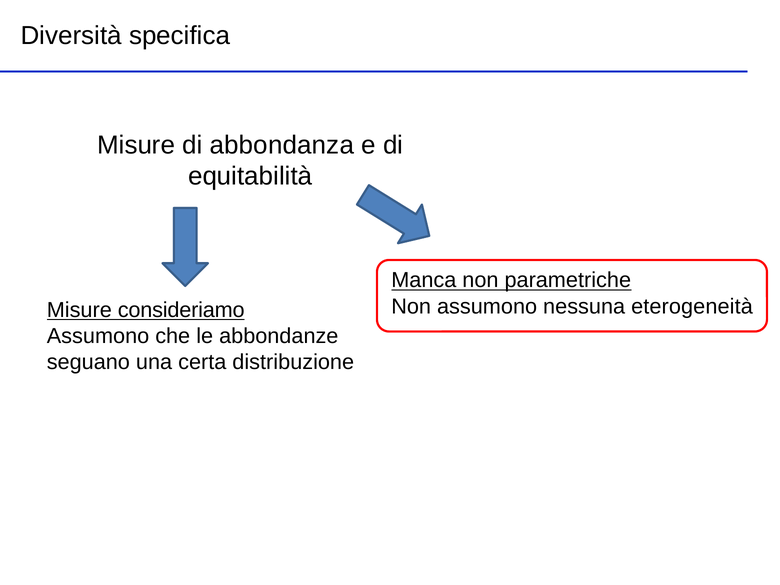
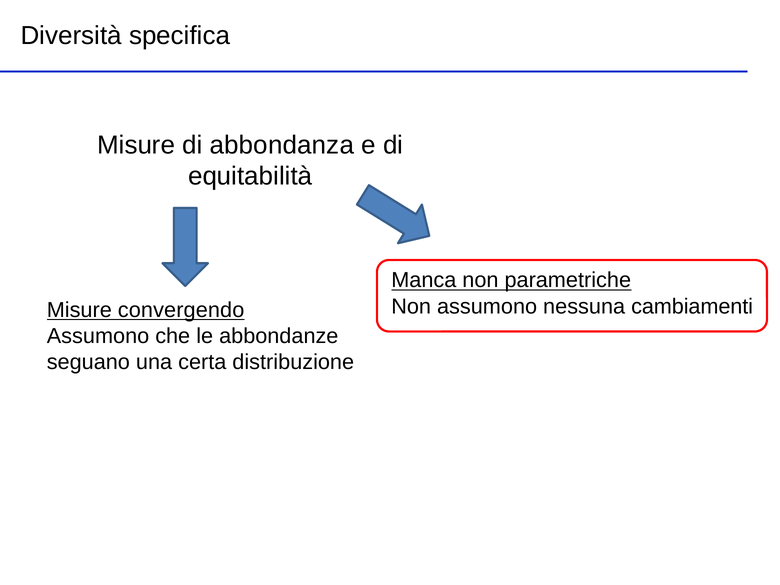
eterogeneità: eterogeneità -> cambiamenti
consideriamo: consideriamo -> convergendo
